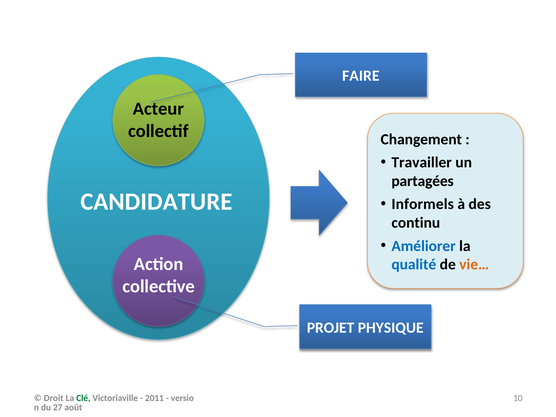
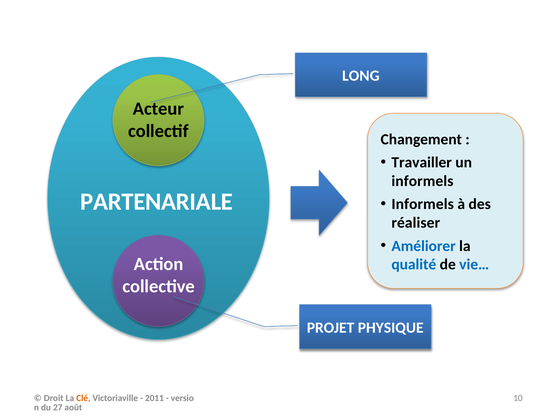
FAIRE: FAIRE -> LONG
partagées at (423, 181): partagées -> informels
CANDIDATURE: CANDIDATURE -> PARTENARIALE
continu: continu -> réaliser
vie… colour: orange -> blue
Clé colour: green -> orange
